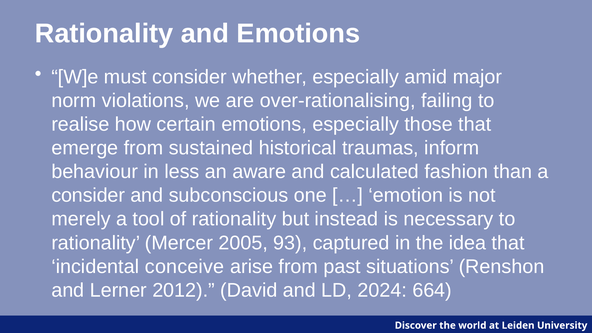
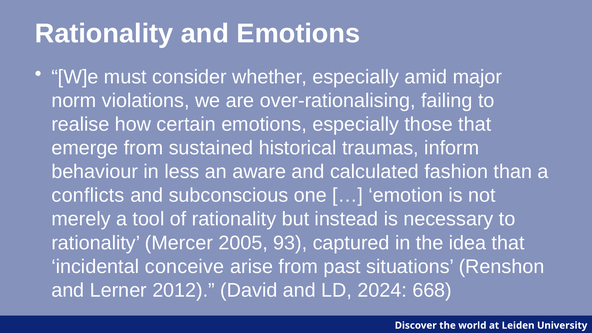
consider at (88, 195): consider -> conflicts
664: 664 -> 668
